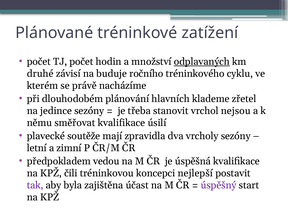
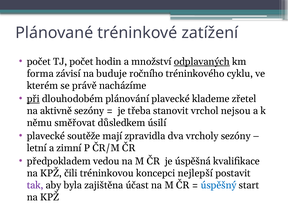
druhé: druhé -> forma
při underline: none -> present
plánování hlavních: hlavních -> plavecké
jedince: jedince -> aktivně
směřovat kvalifikace: kvalifikace -> důsledkem
úspěšný colour: purple -> blue
